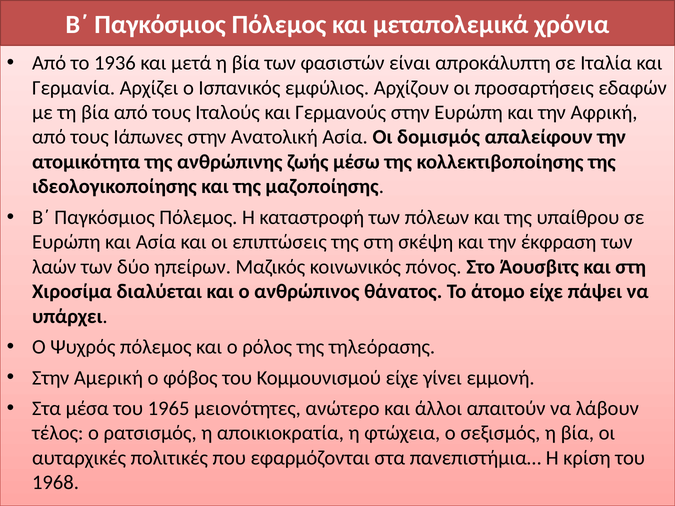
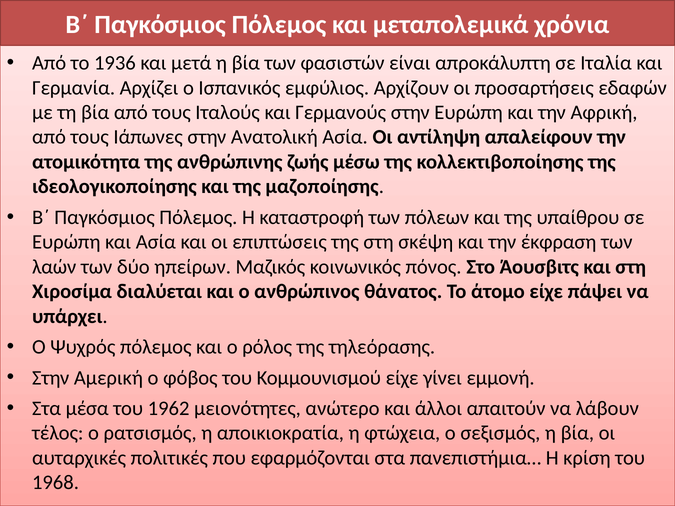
δομισμός: δομισμός -> αντίληψη
1965: 1965 -> 1962
